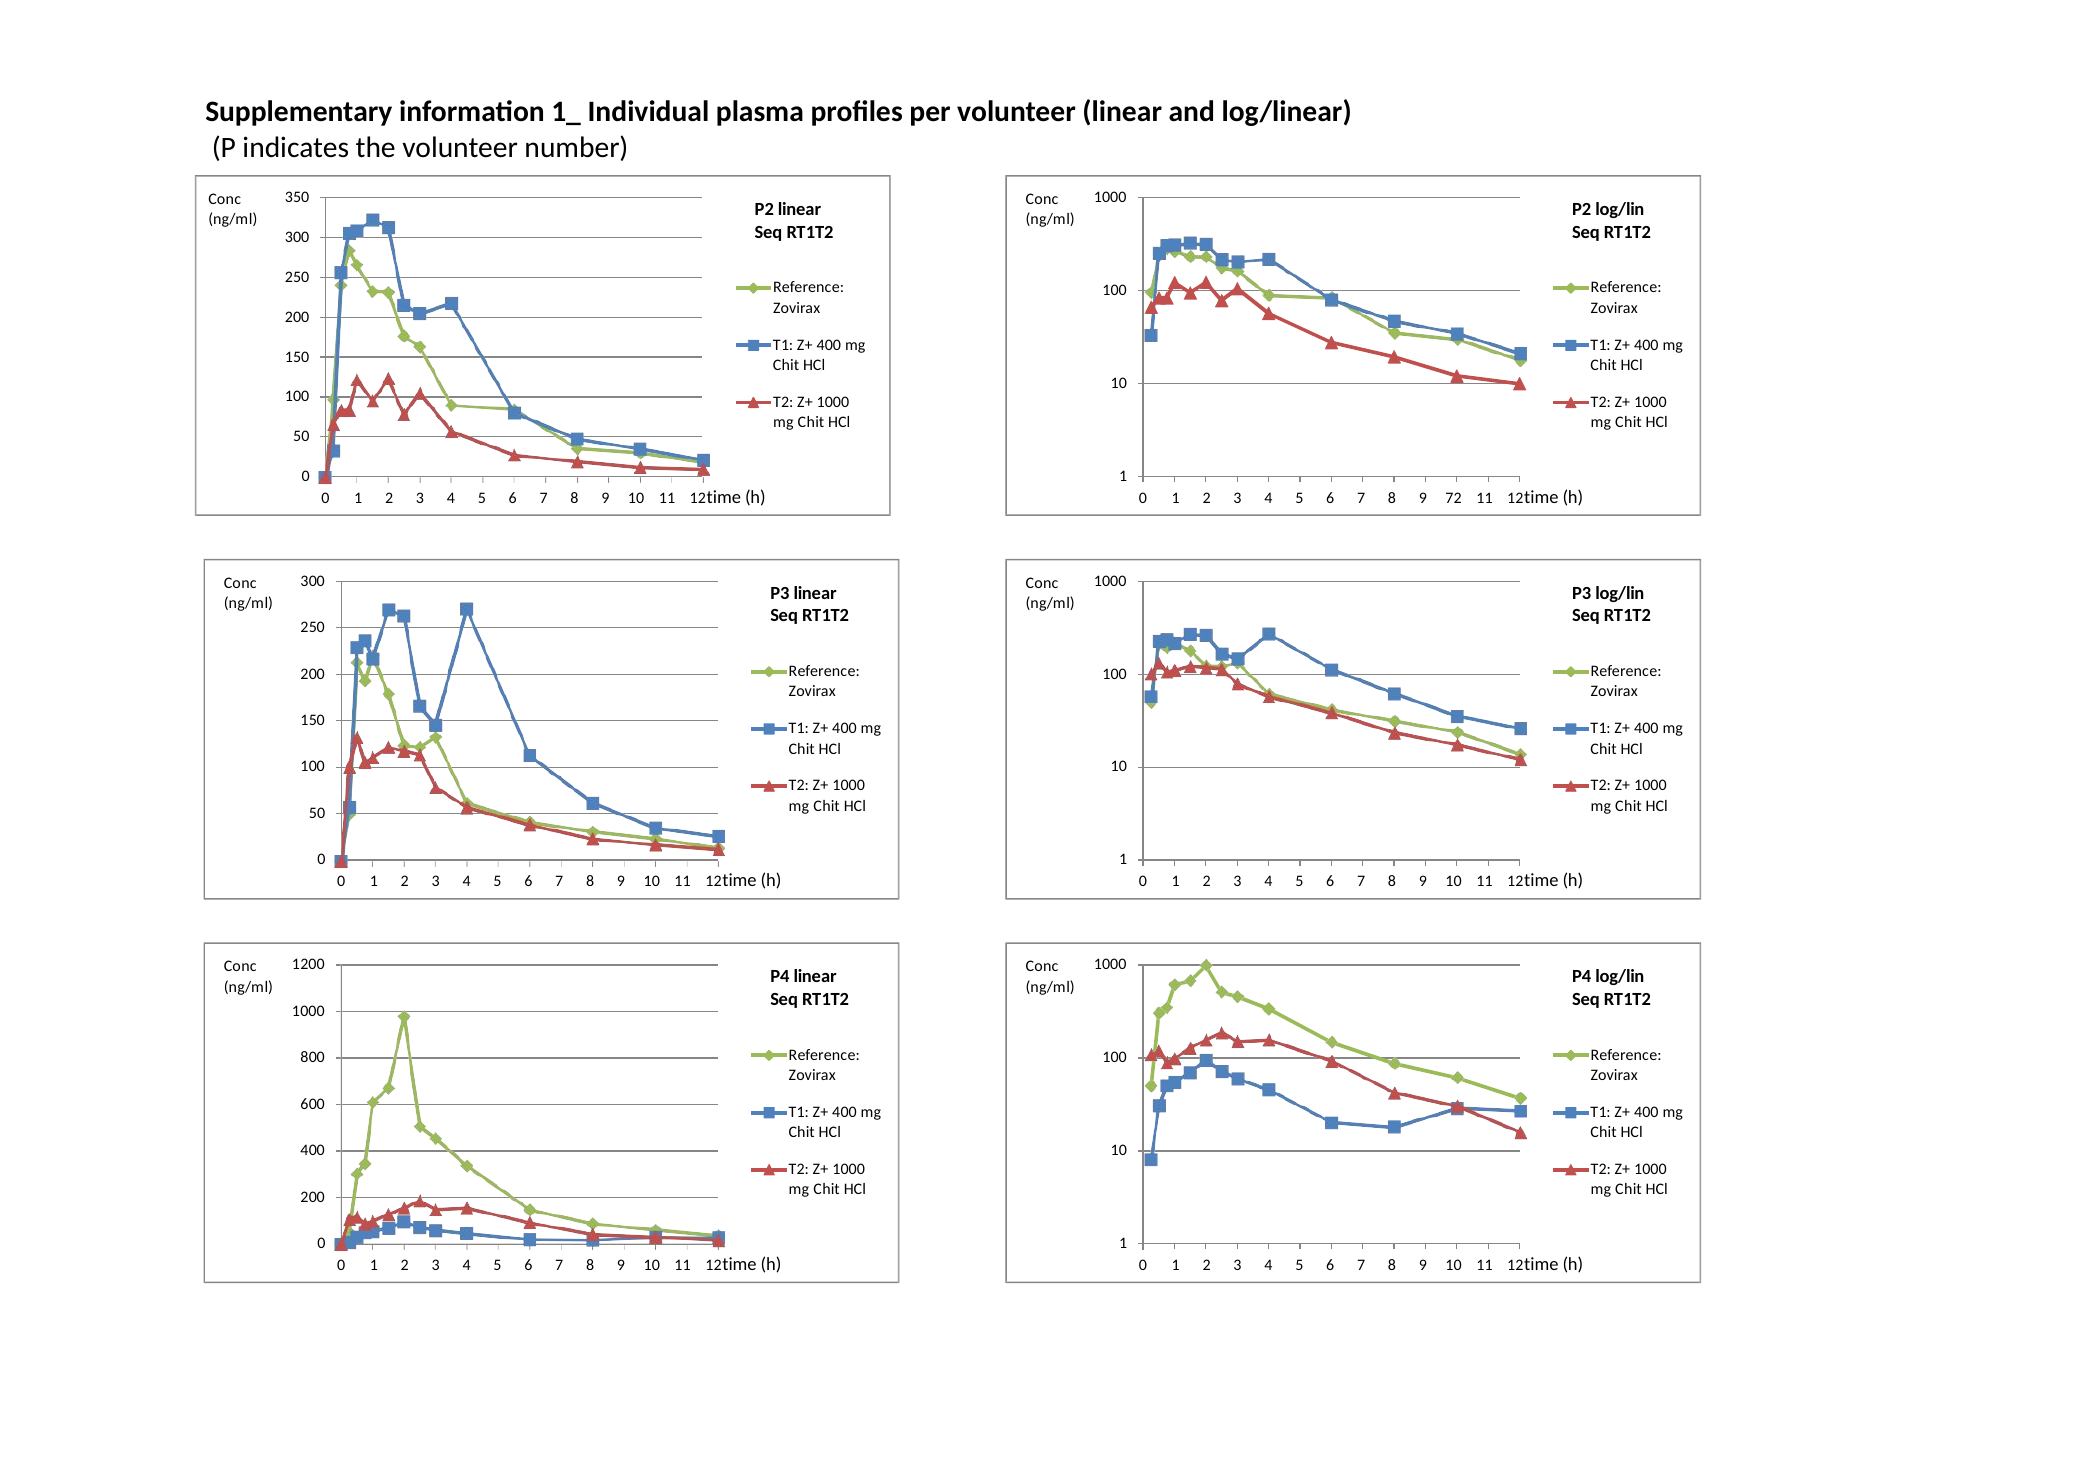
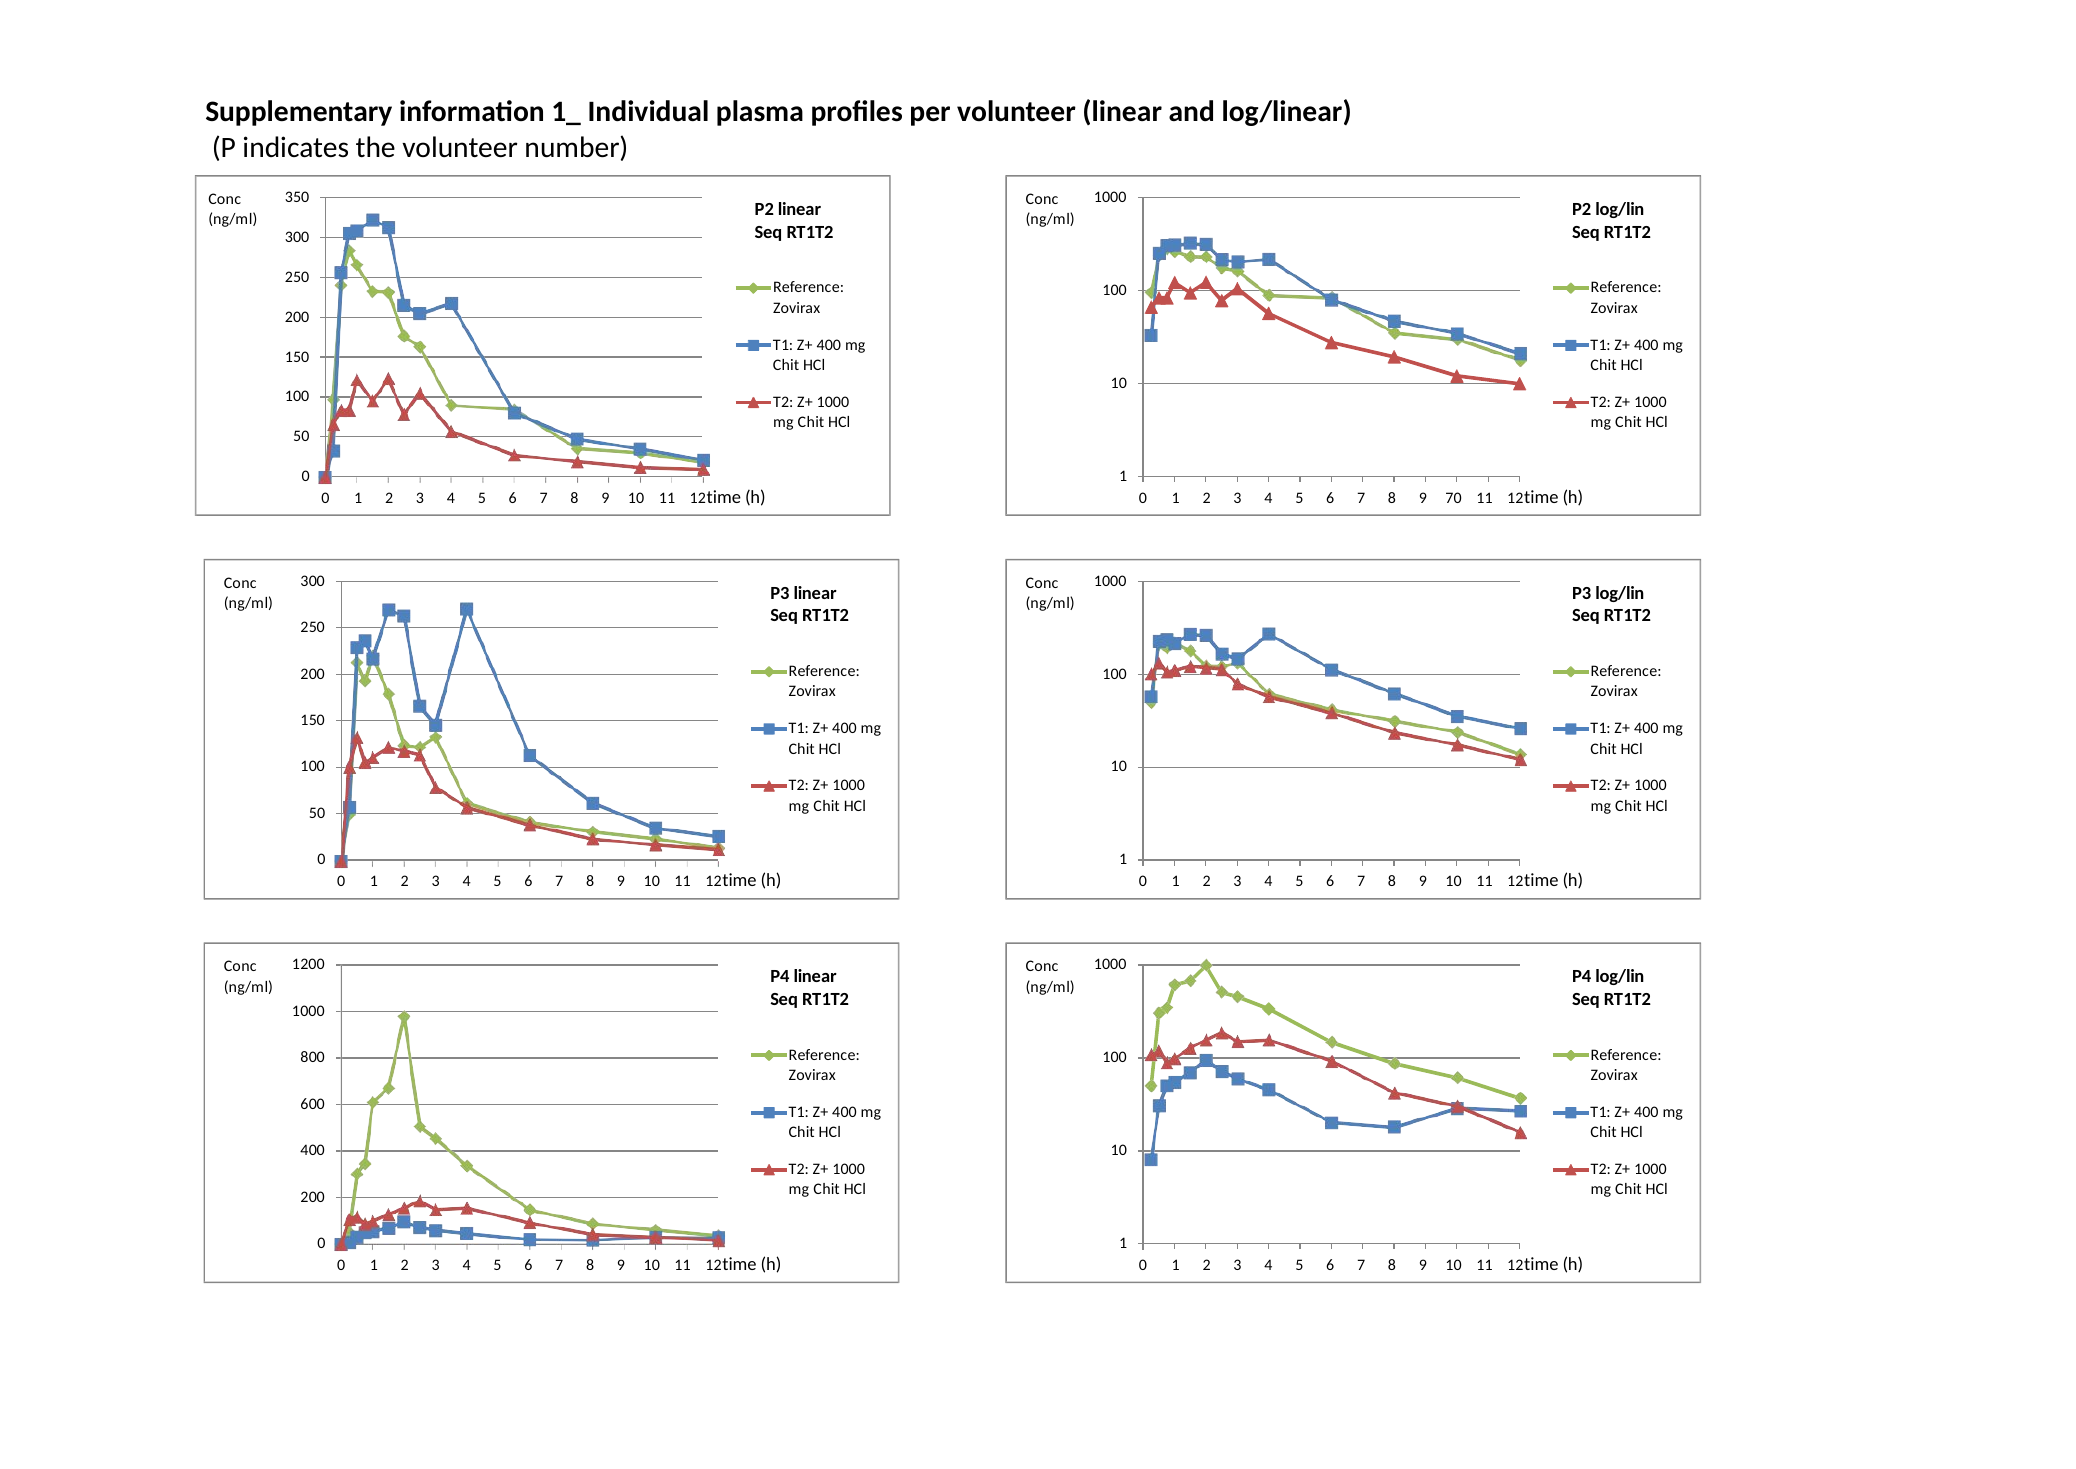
72: 72 -> 70
